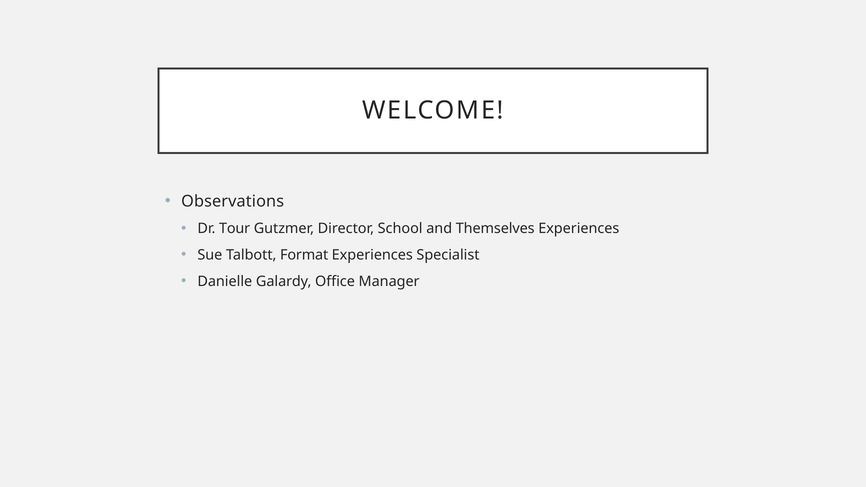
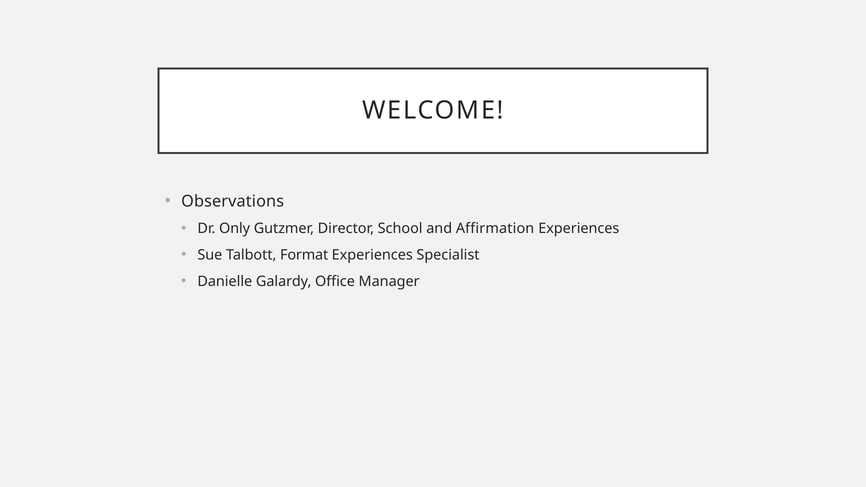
Tour: Tour -> Only
Themselves: Themselves -> Affirmation
